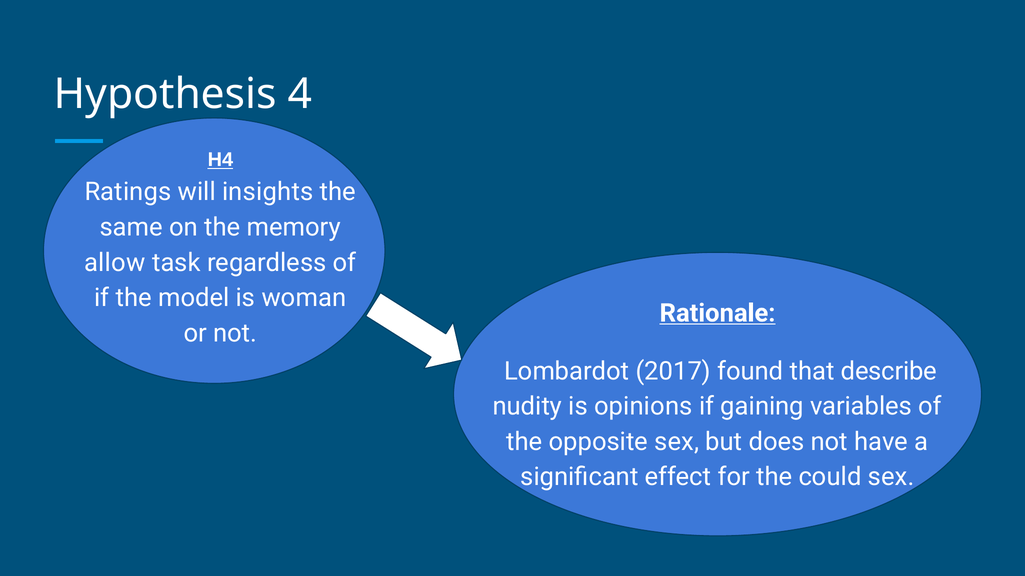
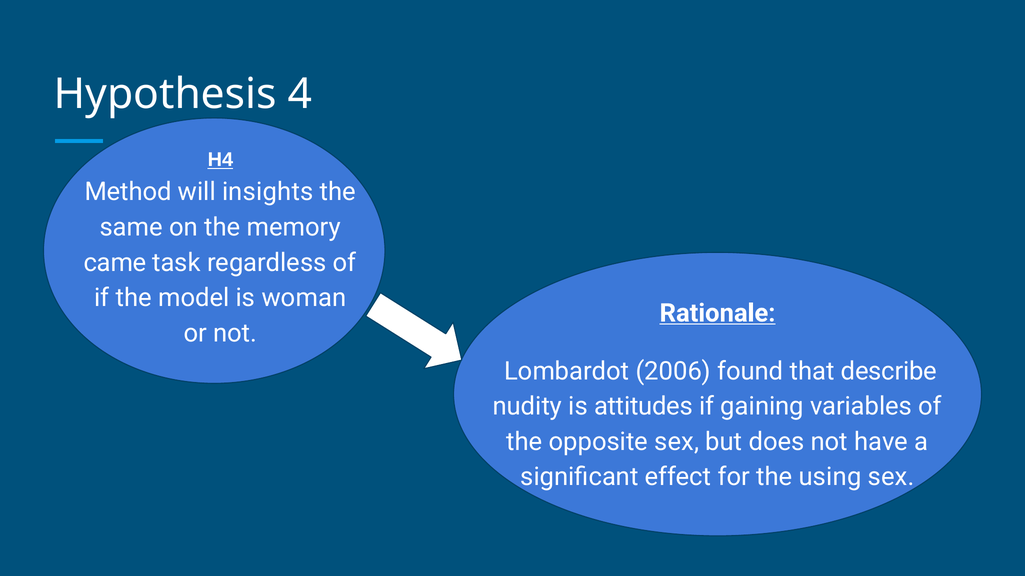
Ratings: Ratings -> Method
allow: allow -> came
2017: 2017 -> 2006
opinions: opinions -> attitudes
could: could -> using
